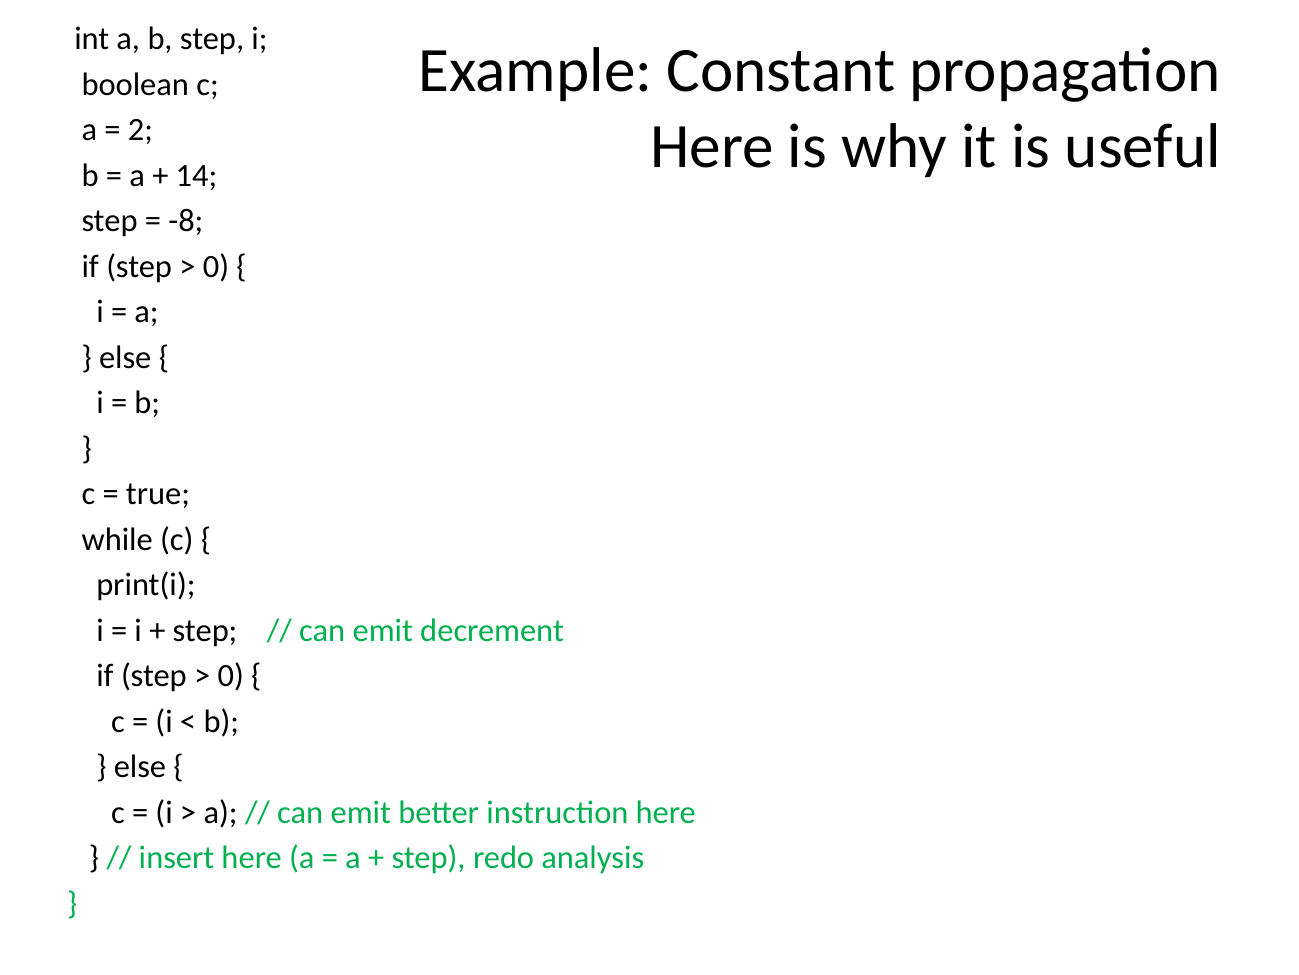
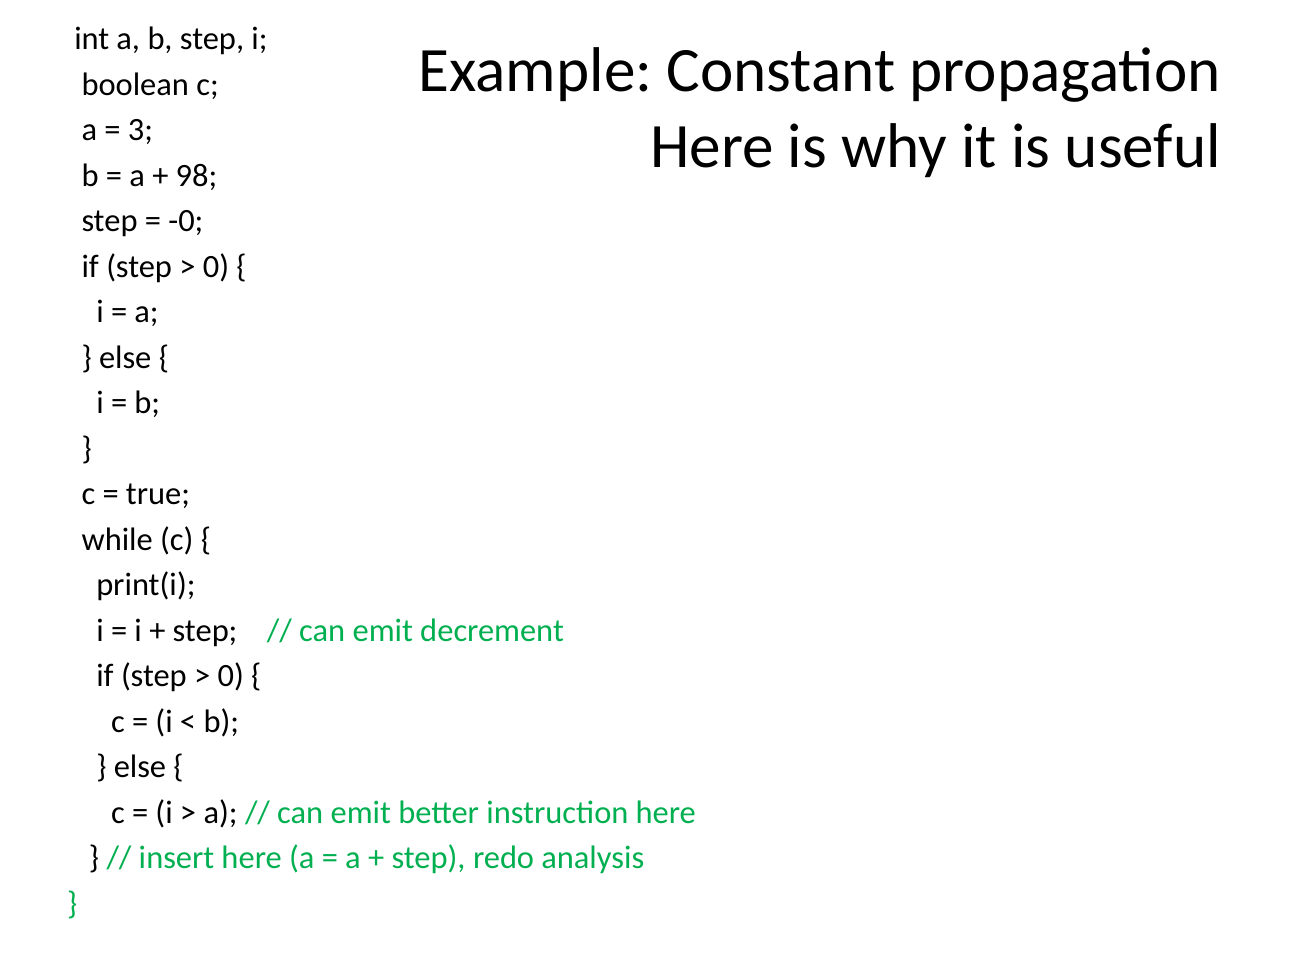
2: 2 -> 3
14: 14 -> 98
-8: -8 -> -0
